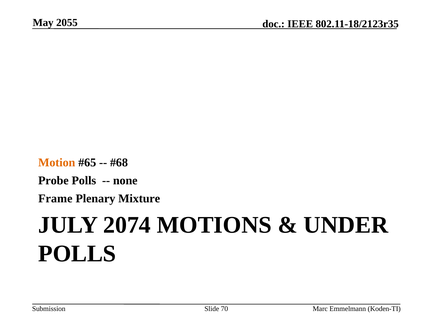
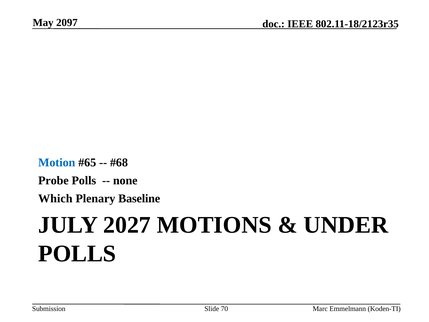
2055: 2055 -> 2097
Motion colour: orange -> blue
Frame: Frame -> Which
Mixture: Mixture -> Baseline
2074: 2074 -> 2027
